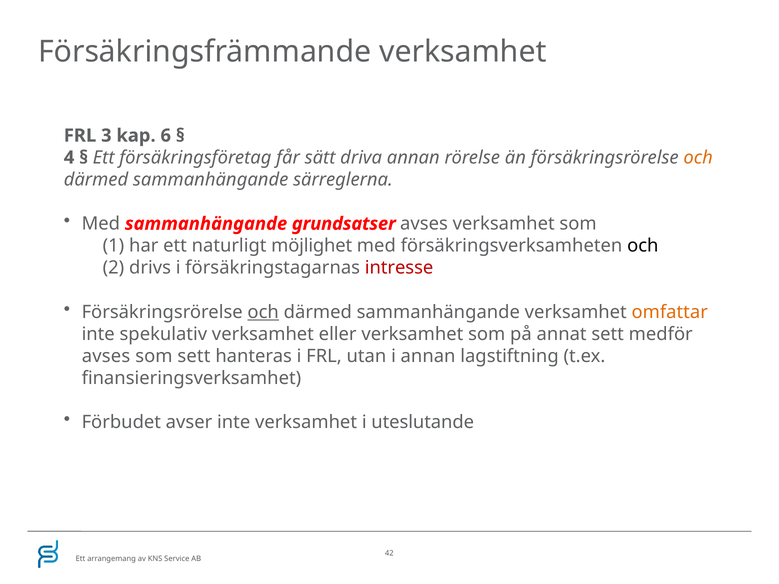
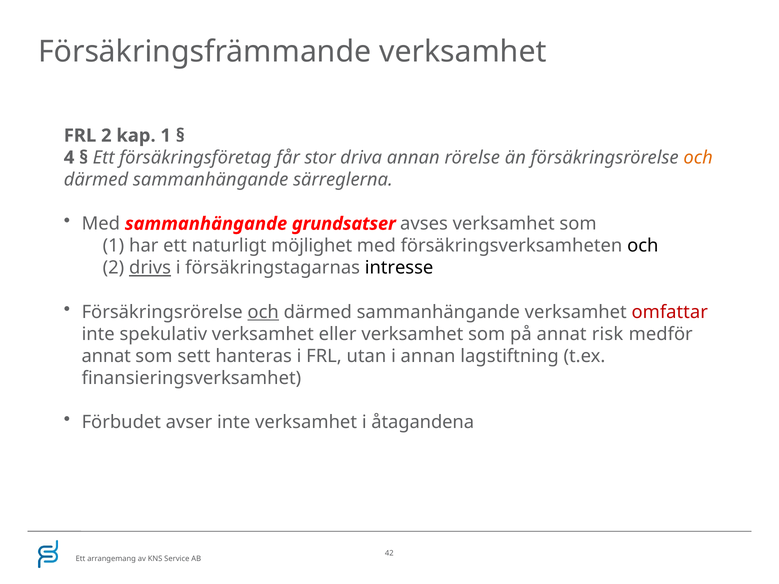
FRL 3: 3 -> 2
kap 6: 6 -> 1
sätt: sätt -> stor
drivs underline: none -> present
intresse colour: red -> black
omfattar colour: orange -> red
annat sett: sett -> risk
avses at (106, 356): avses -> annat
uteslutande: uteslutande -> åtagandena
